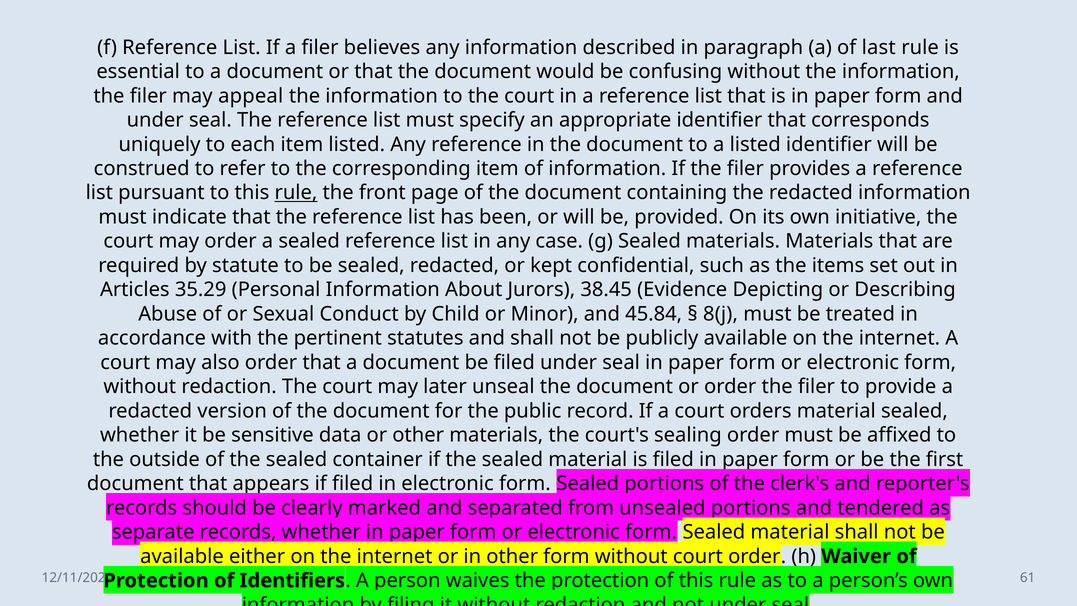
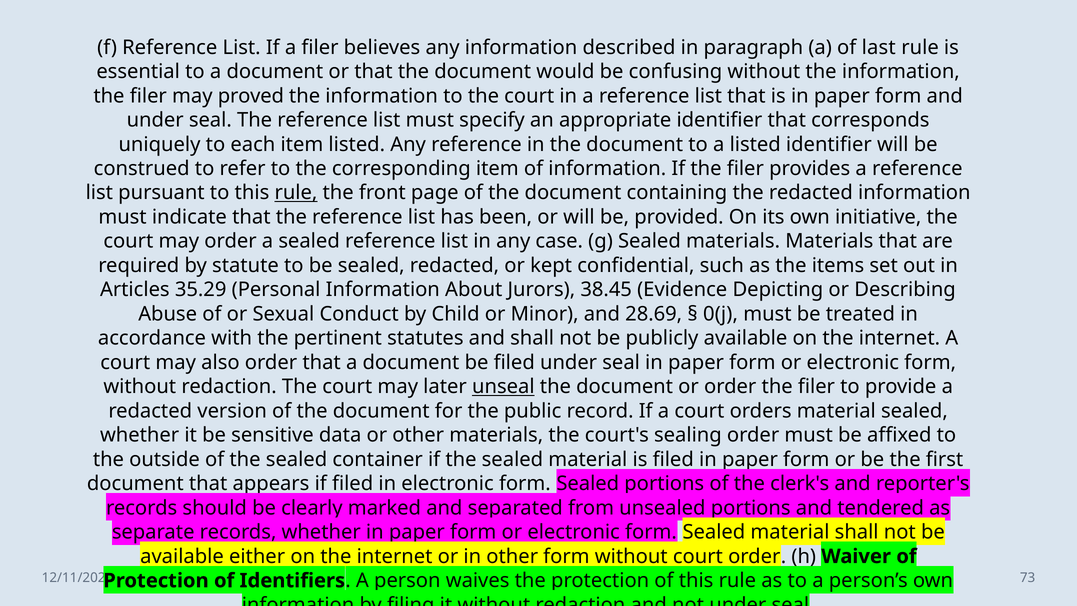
appeal: appeal -> proved
45.84: 45.84 -> 28.69
8(j: 8(j -> 0(j
unseal underline: none -> present
61: 61 -> 73
